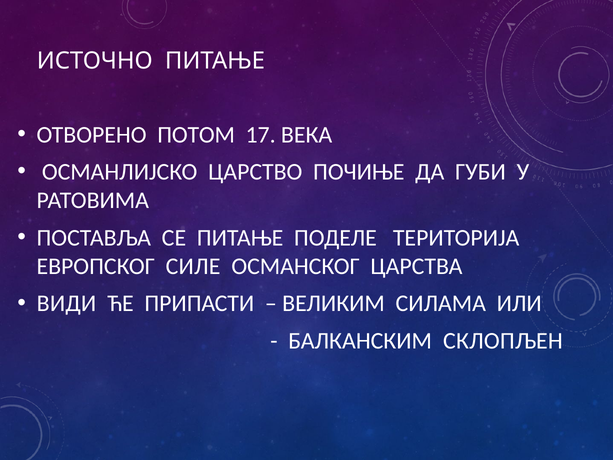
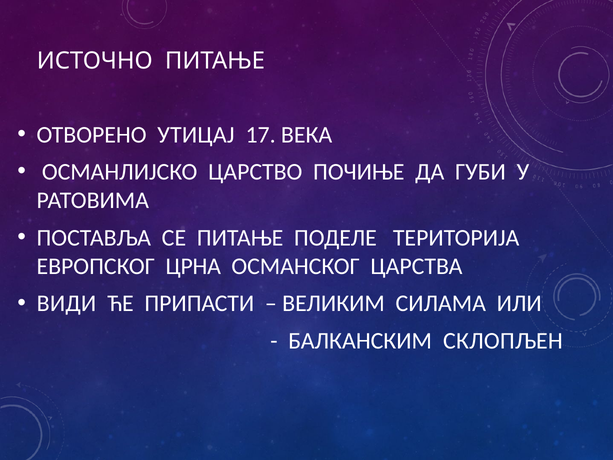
ПОТОМ: ПОТОМ -> УТИЦАЈ
СИЛЕ: СИЛЕ -> ЦРНА
